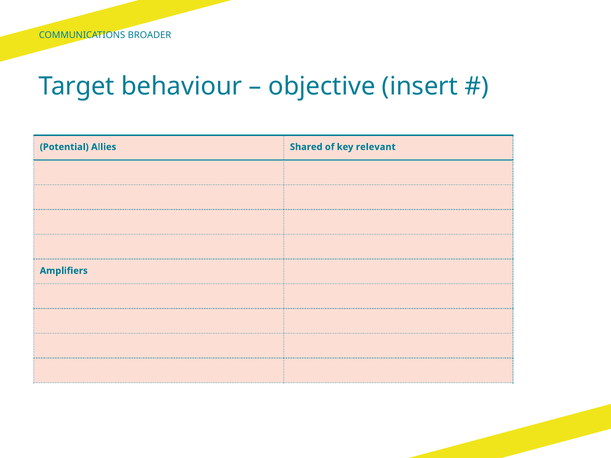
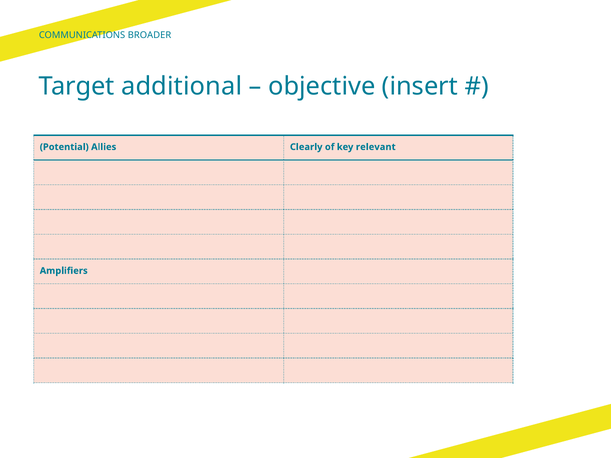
behaviour: behaviour -> additional
Shared: Shared -> Clearly
